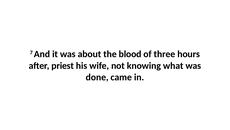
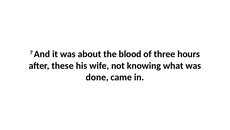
priest: priest -> these
